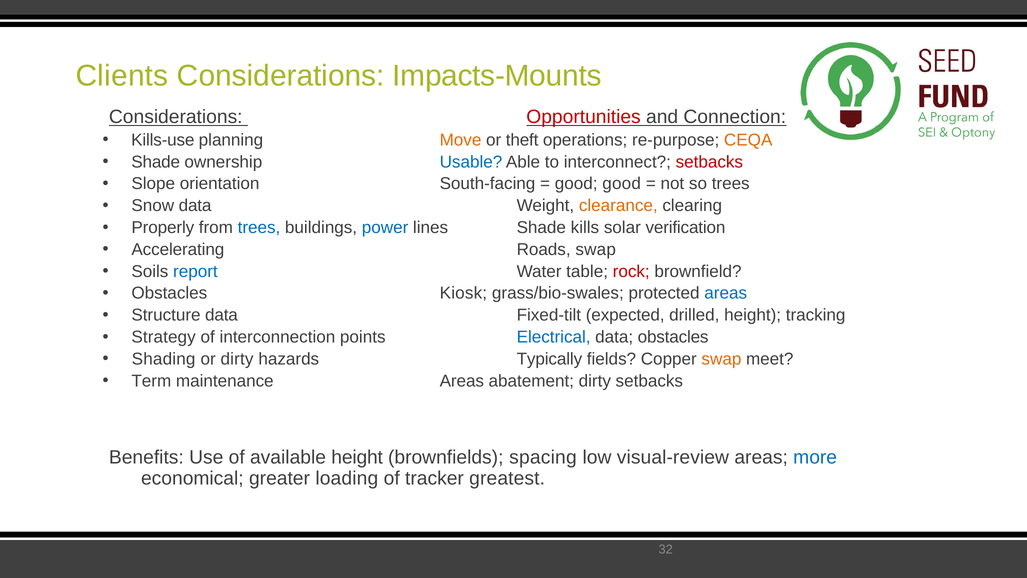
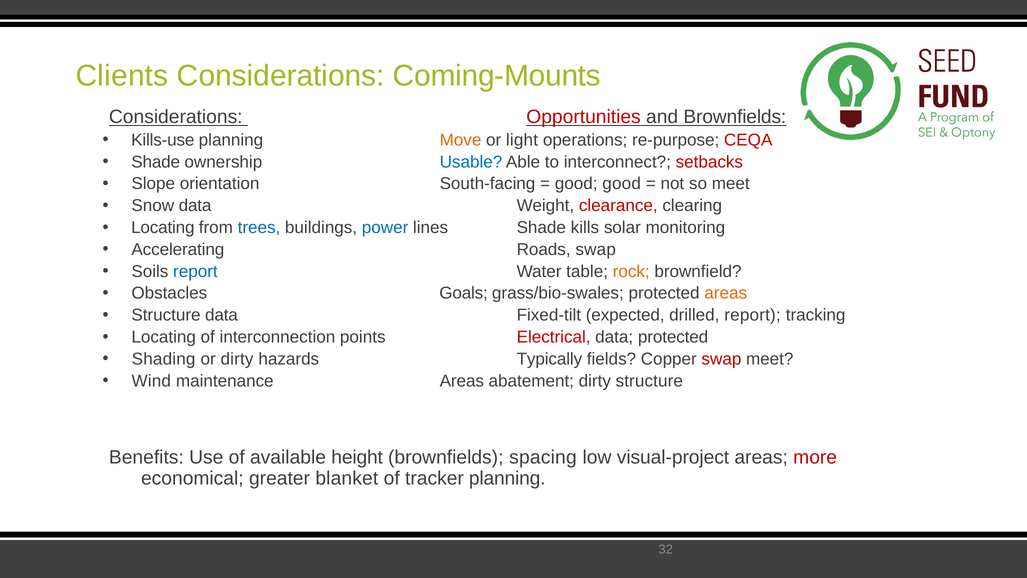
Impacts-Mounts: Impacts-Mounts -> Coming-Mounts
and Connection: Connection -> Brownfields
theft: theft -> light
CEQA colour: orange -> red
so trees: trees -> meet
clearance colour: orange -> red
Properly at (163, 228): Properly -> Locating
verification: verification -> monitoring
rock colour: red -> orange
Kiosk: Kiosk -> Goals
areas at (726, 293) colour: blue -> orange
drilled height: height -> report
Strategy at (164, 337): Strategy -> Locating
Electrical colour: blue -> red
data obstacles: obstacles -> protected
swap at (721, 359) colour: orange -> red
Term: Term -> Wind
dirty setbacks: setbacks -> structure
visual-review: visual-review -> visual-project
more colour: blue -> red
loading: loading -> blanket
tracker greatest: greatest -> planning
